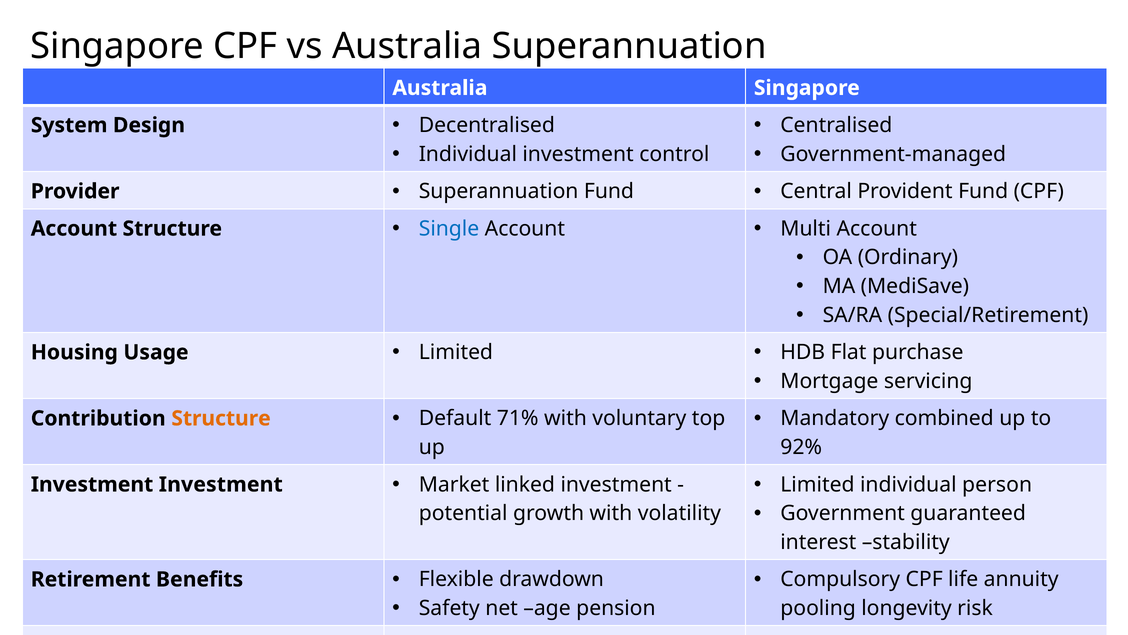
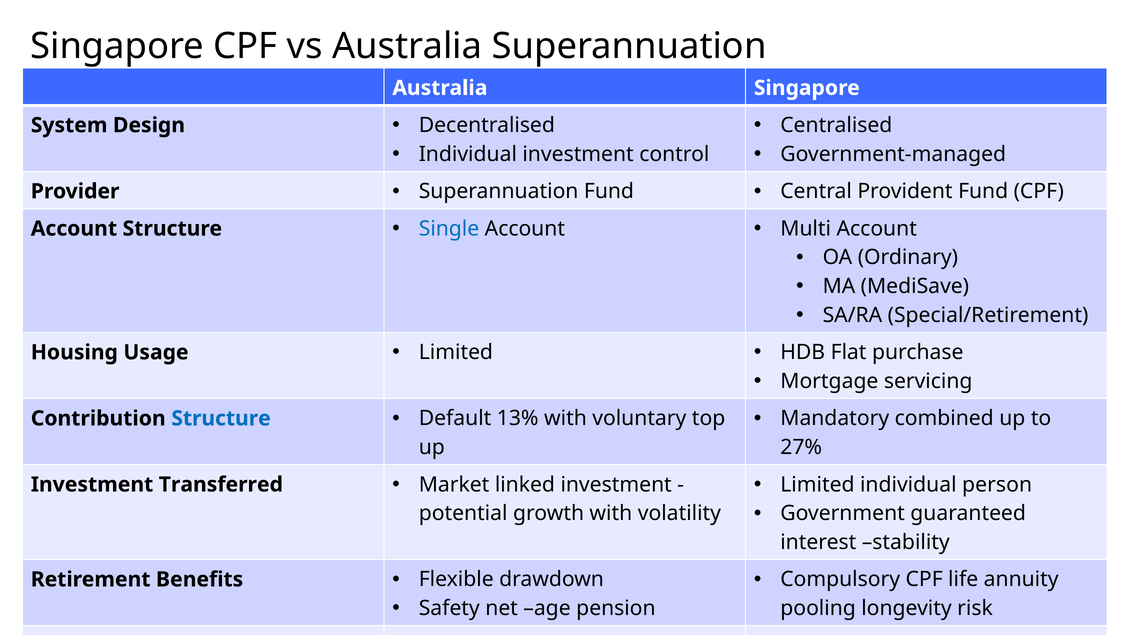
Structure at (221, 418) colour: orange -> blue
71%: 71% -> 13%
92%: 92% -> 27%
Investment Investment: Investment -> Transferred
